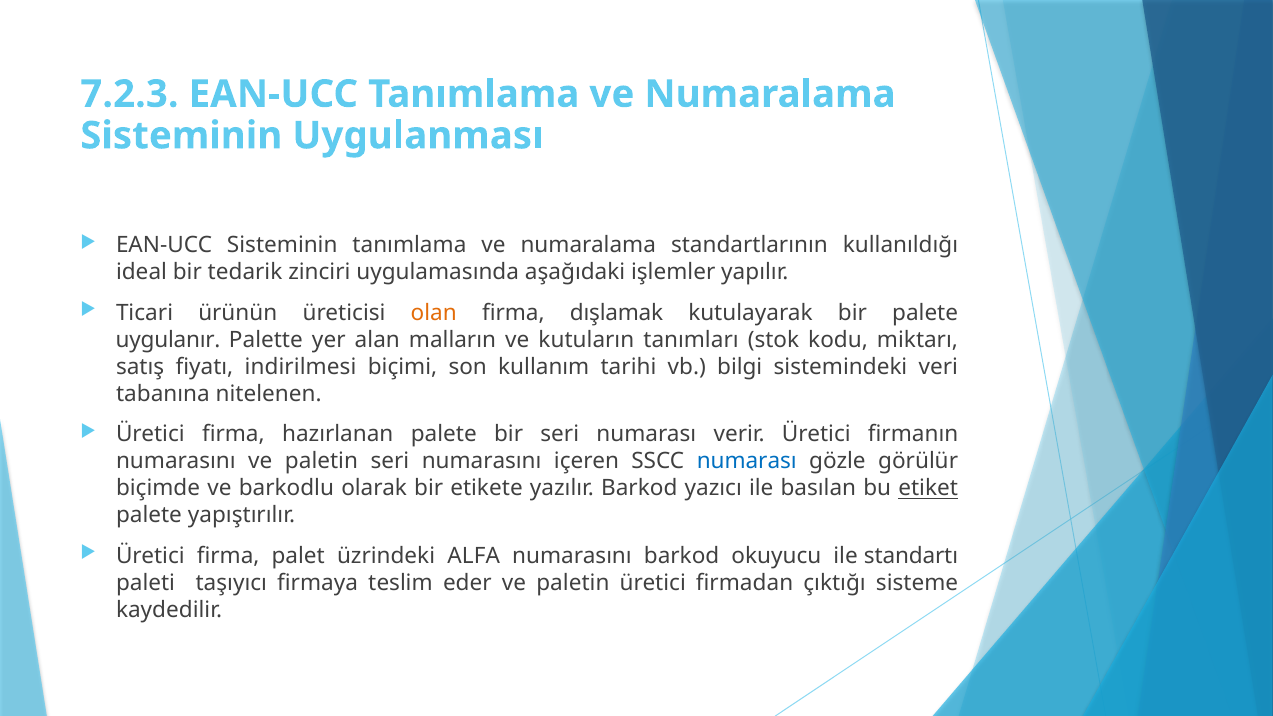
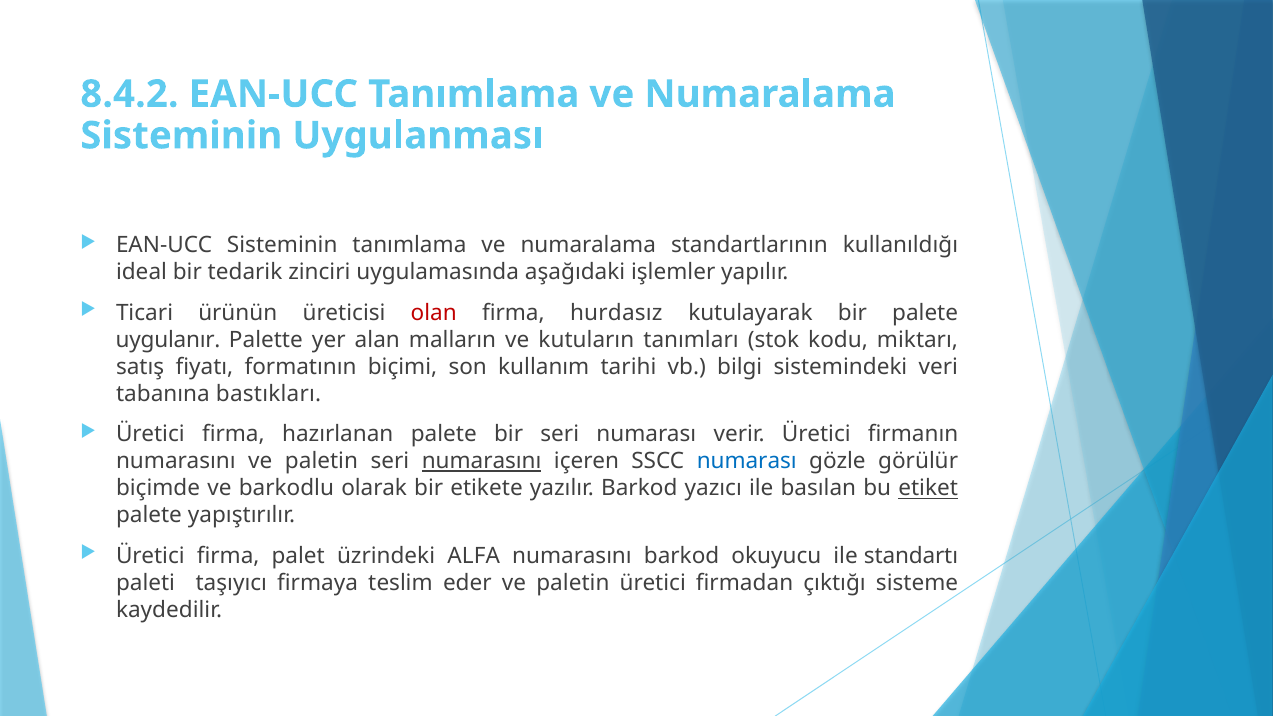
7.2.3: 7.2.3 -> 8.4.2
olan colour: orange -> red
dışlamak: dışlamak -> hurdasız
indirilmesi: indirilmesi -> formatının
nitelenen: nitelenen -> bastıkları
numarasını at (482, 461) underline: none -> present
